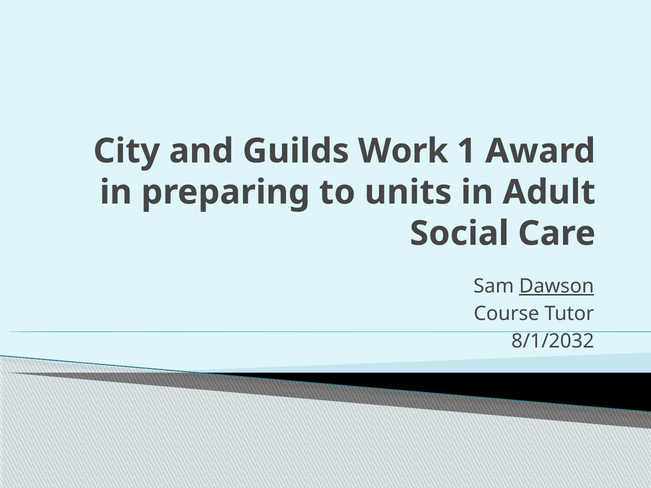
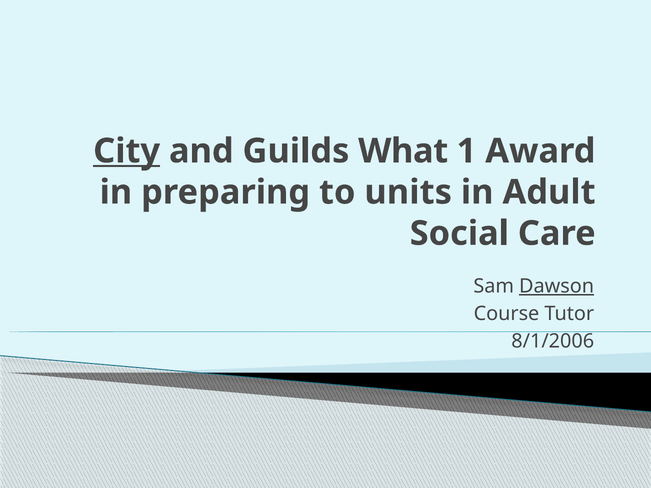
City underline: none -> present
Work: Work -> What
8/1/2032: 8/1/2032 -> 8/1/2006
